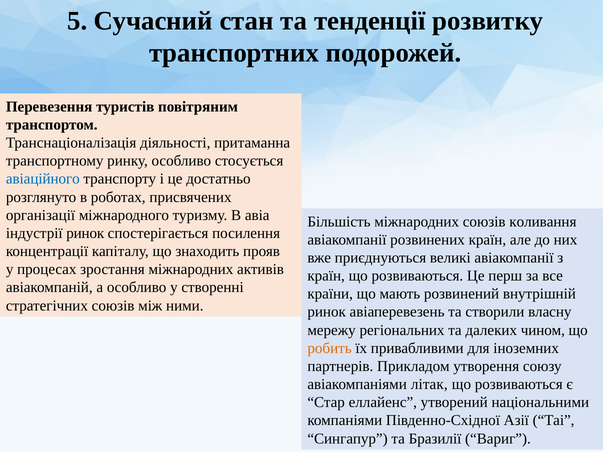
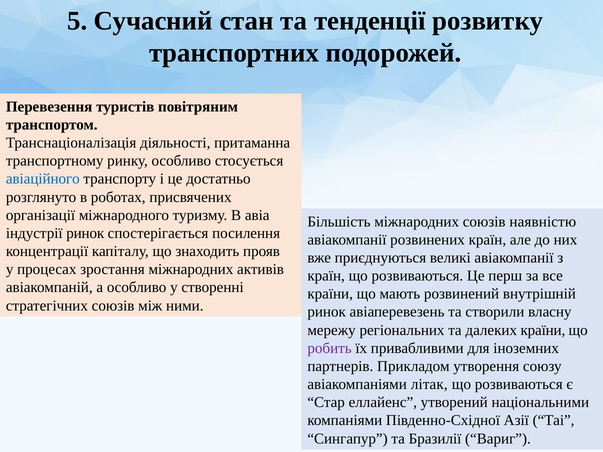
коливання: коливання -> наявністю
далеких чином: чином -> країни
робить colour: orange -> purple
